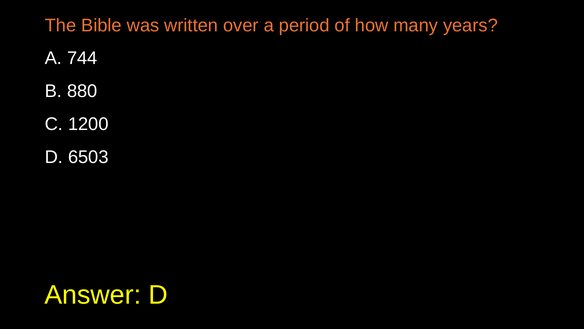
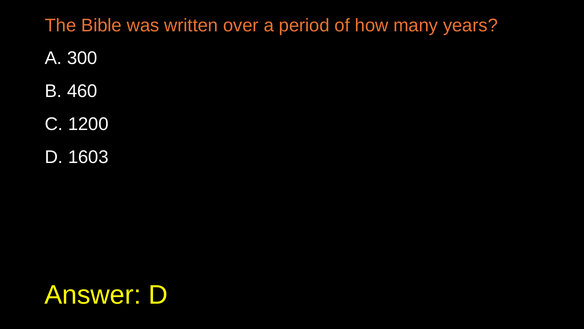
744: 744 -> 300
880: 880 -> 460
6503: 6503 -> 1603
